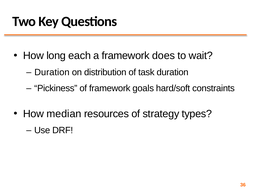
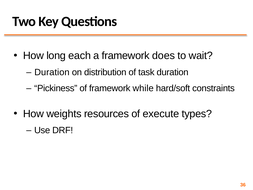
goals: goals -> while
median: median -> weights
strategy: strategy -> execute
